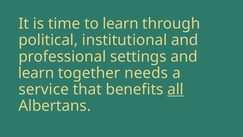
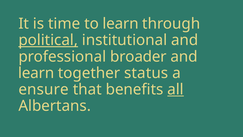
political underline: none -> present
settings: settings -> broader
needs: needs -> status
service: service -> ensure
